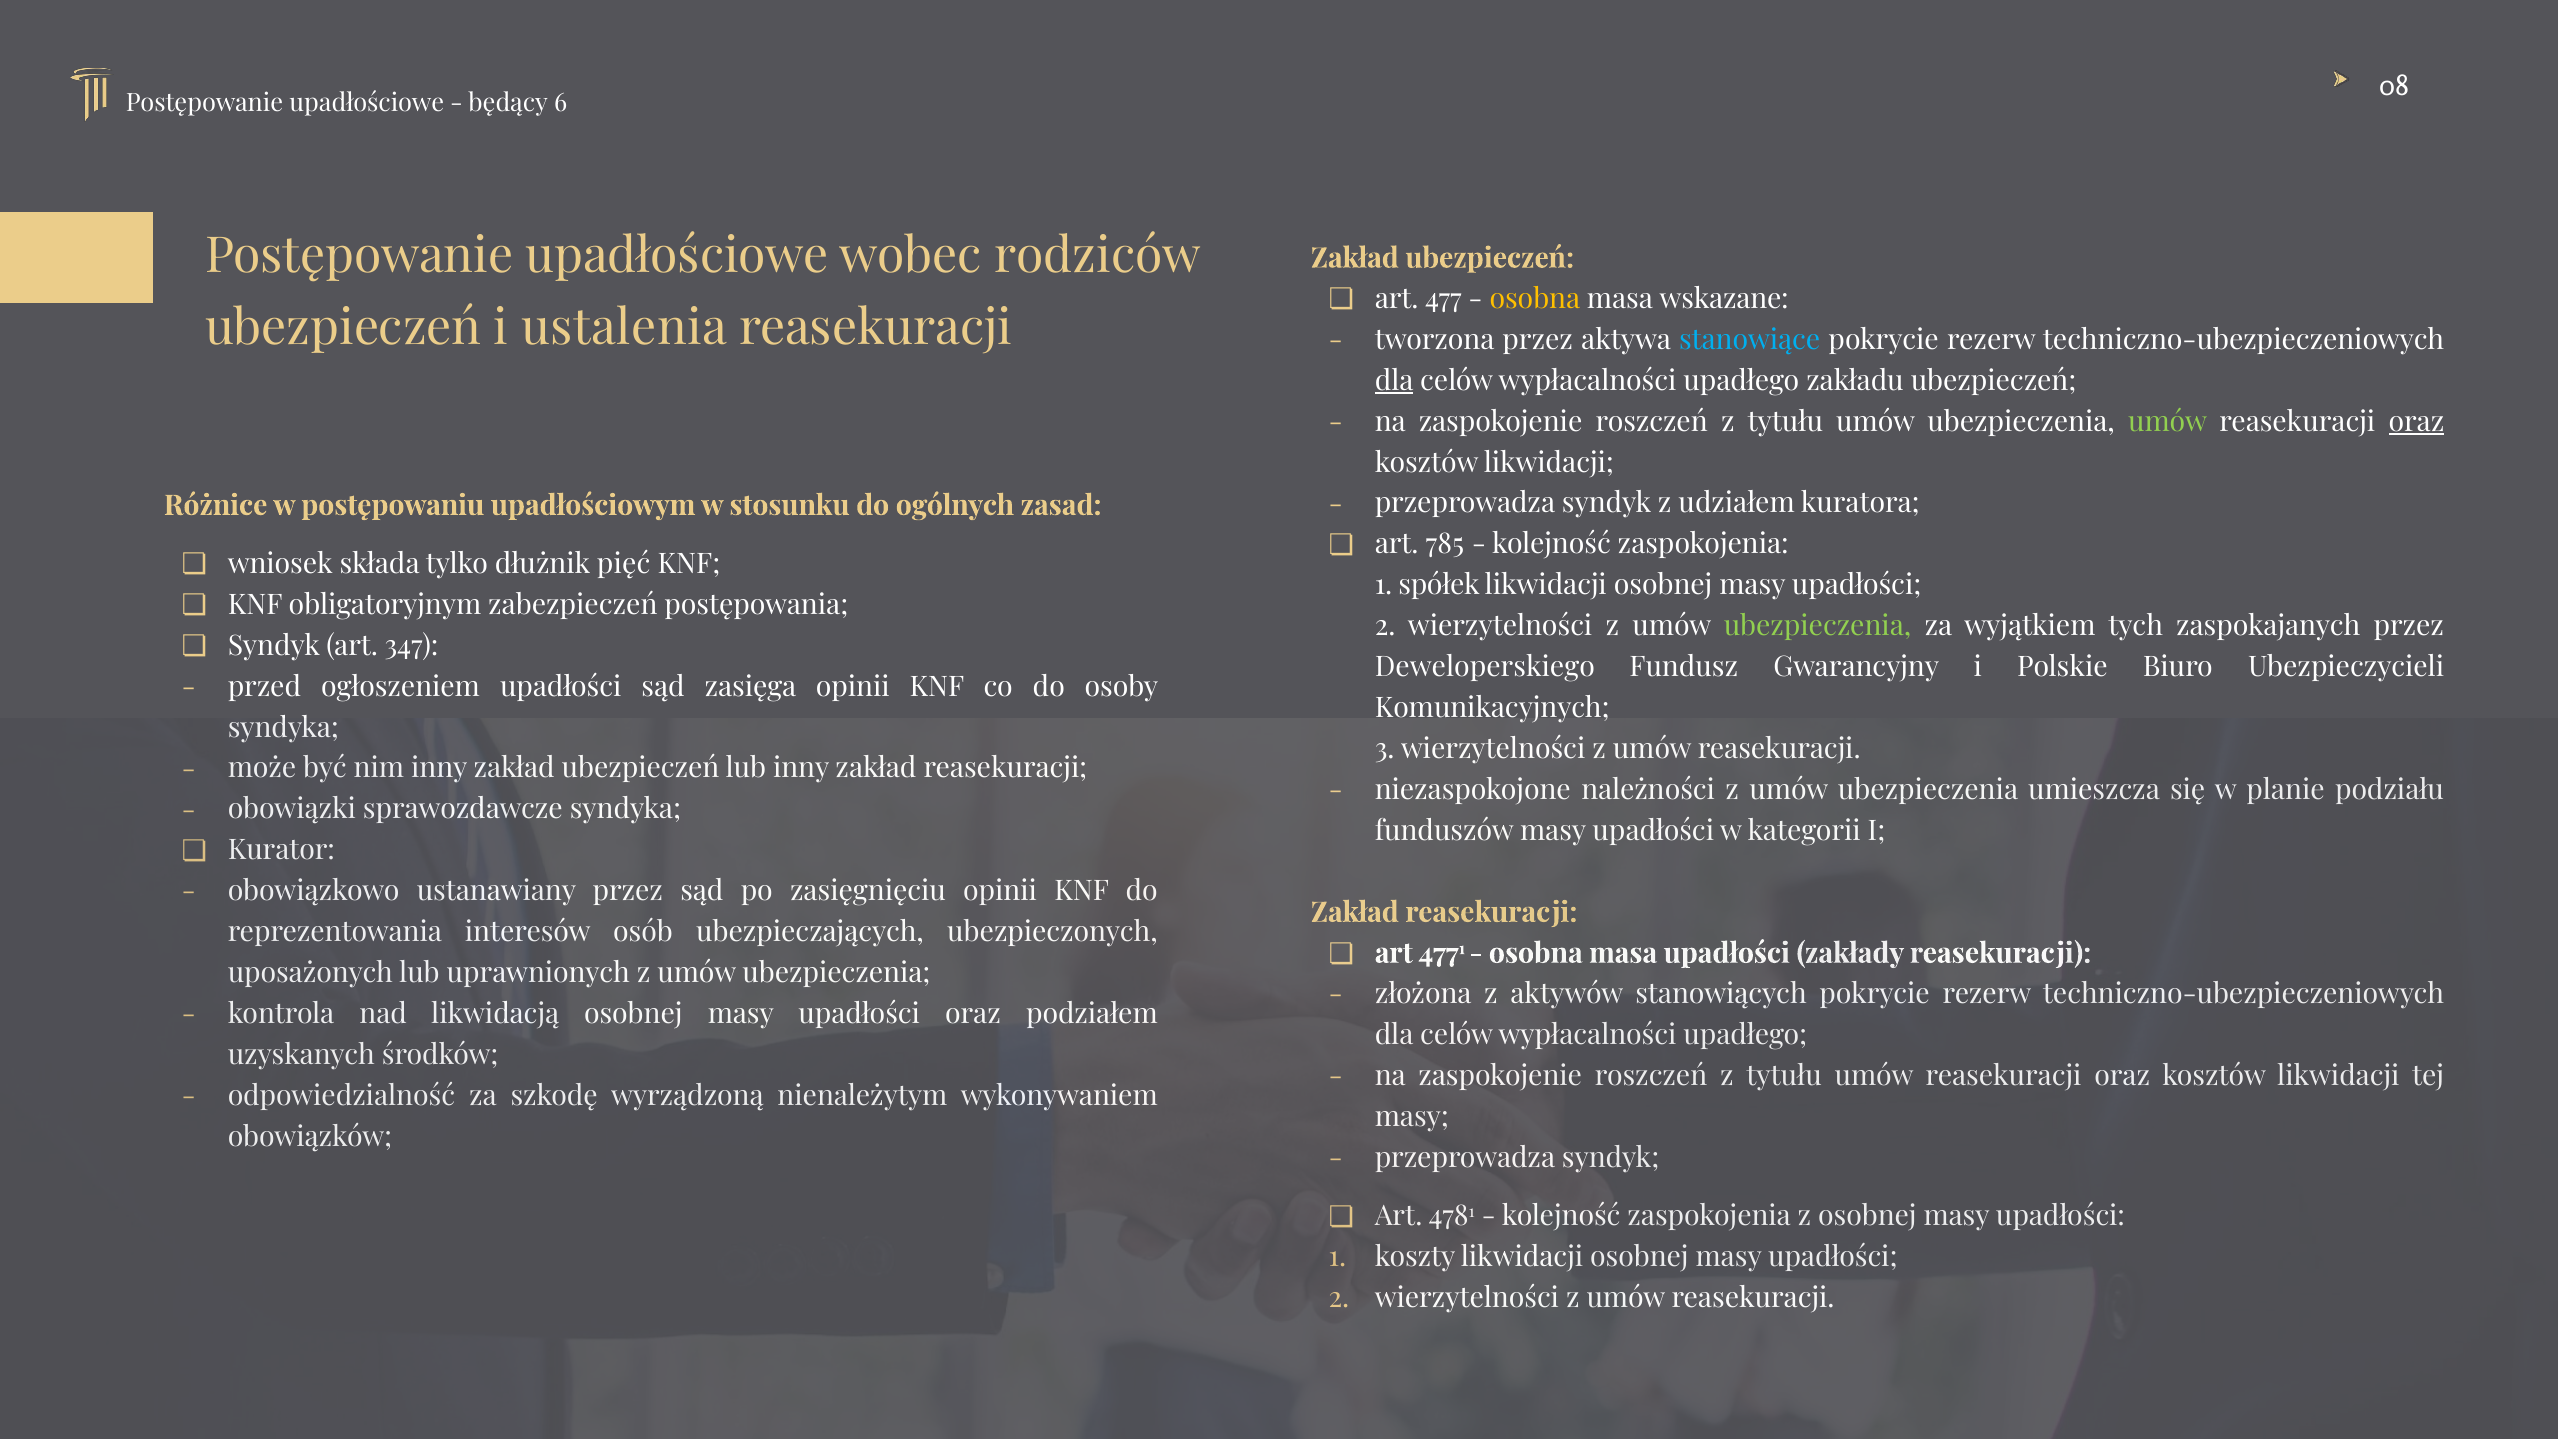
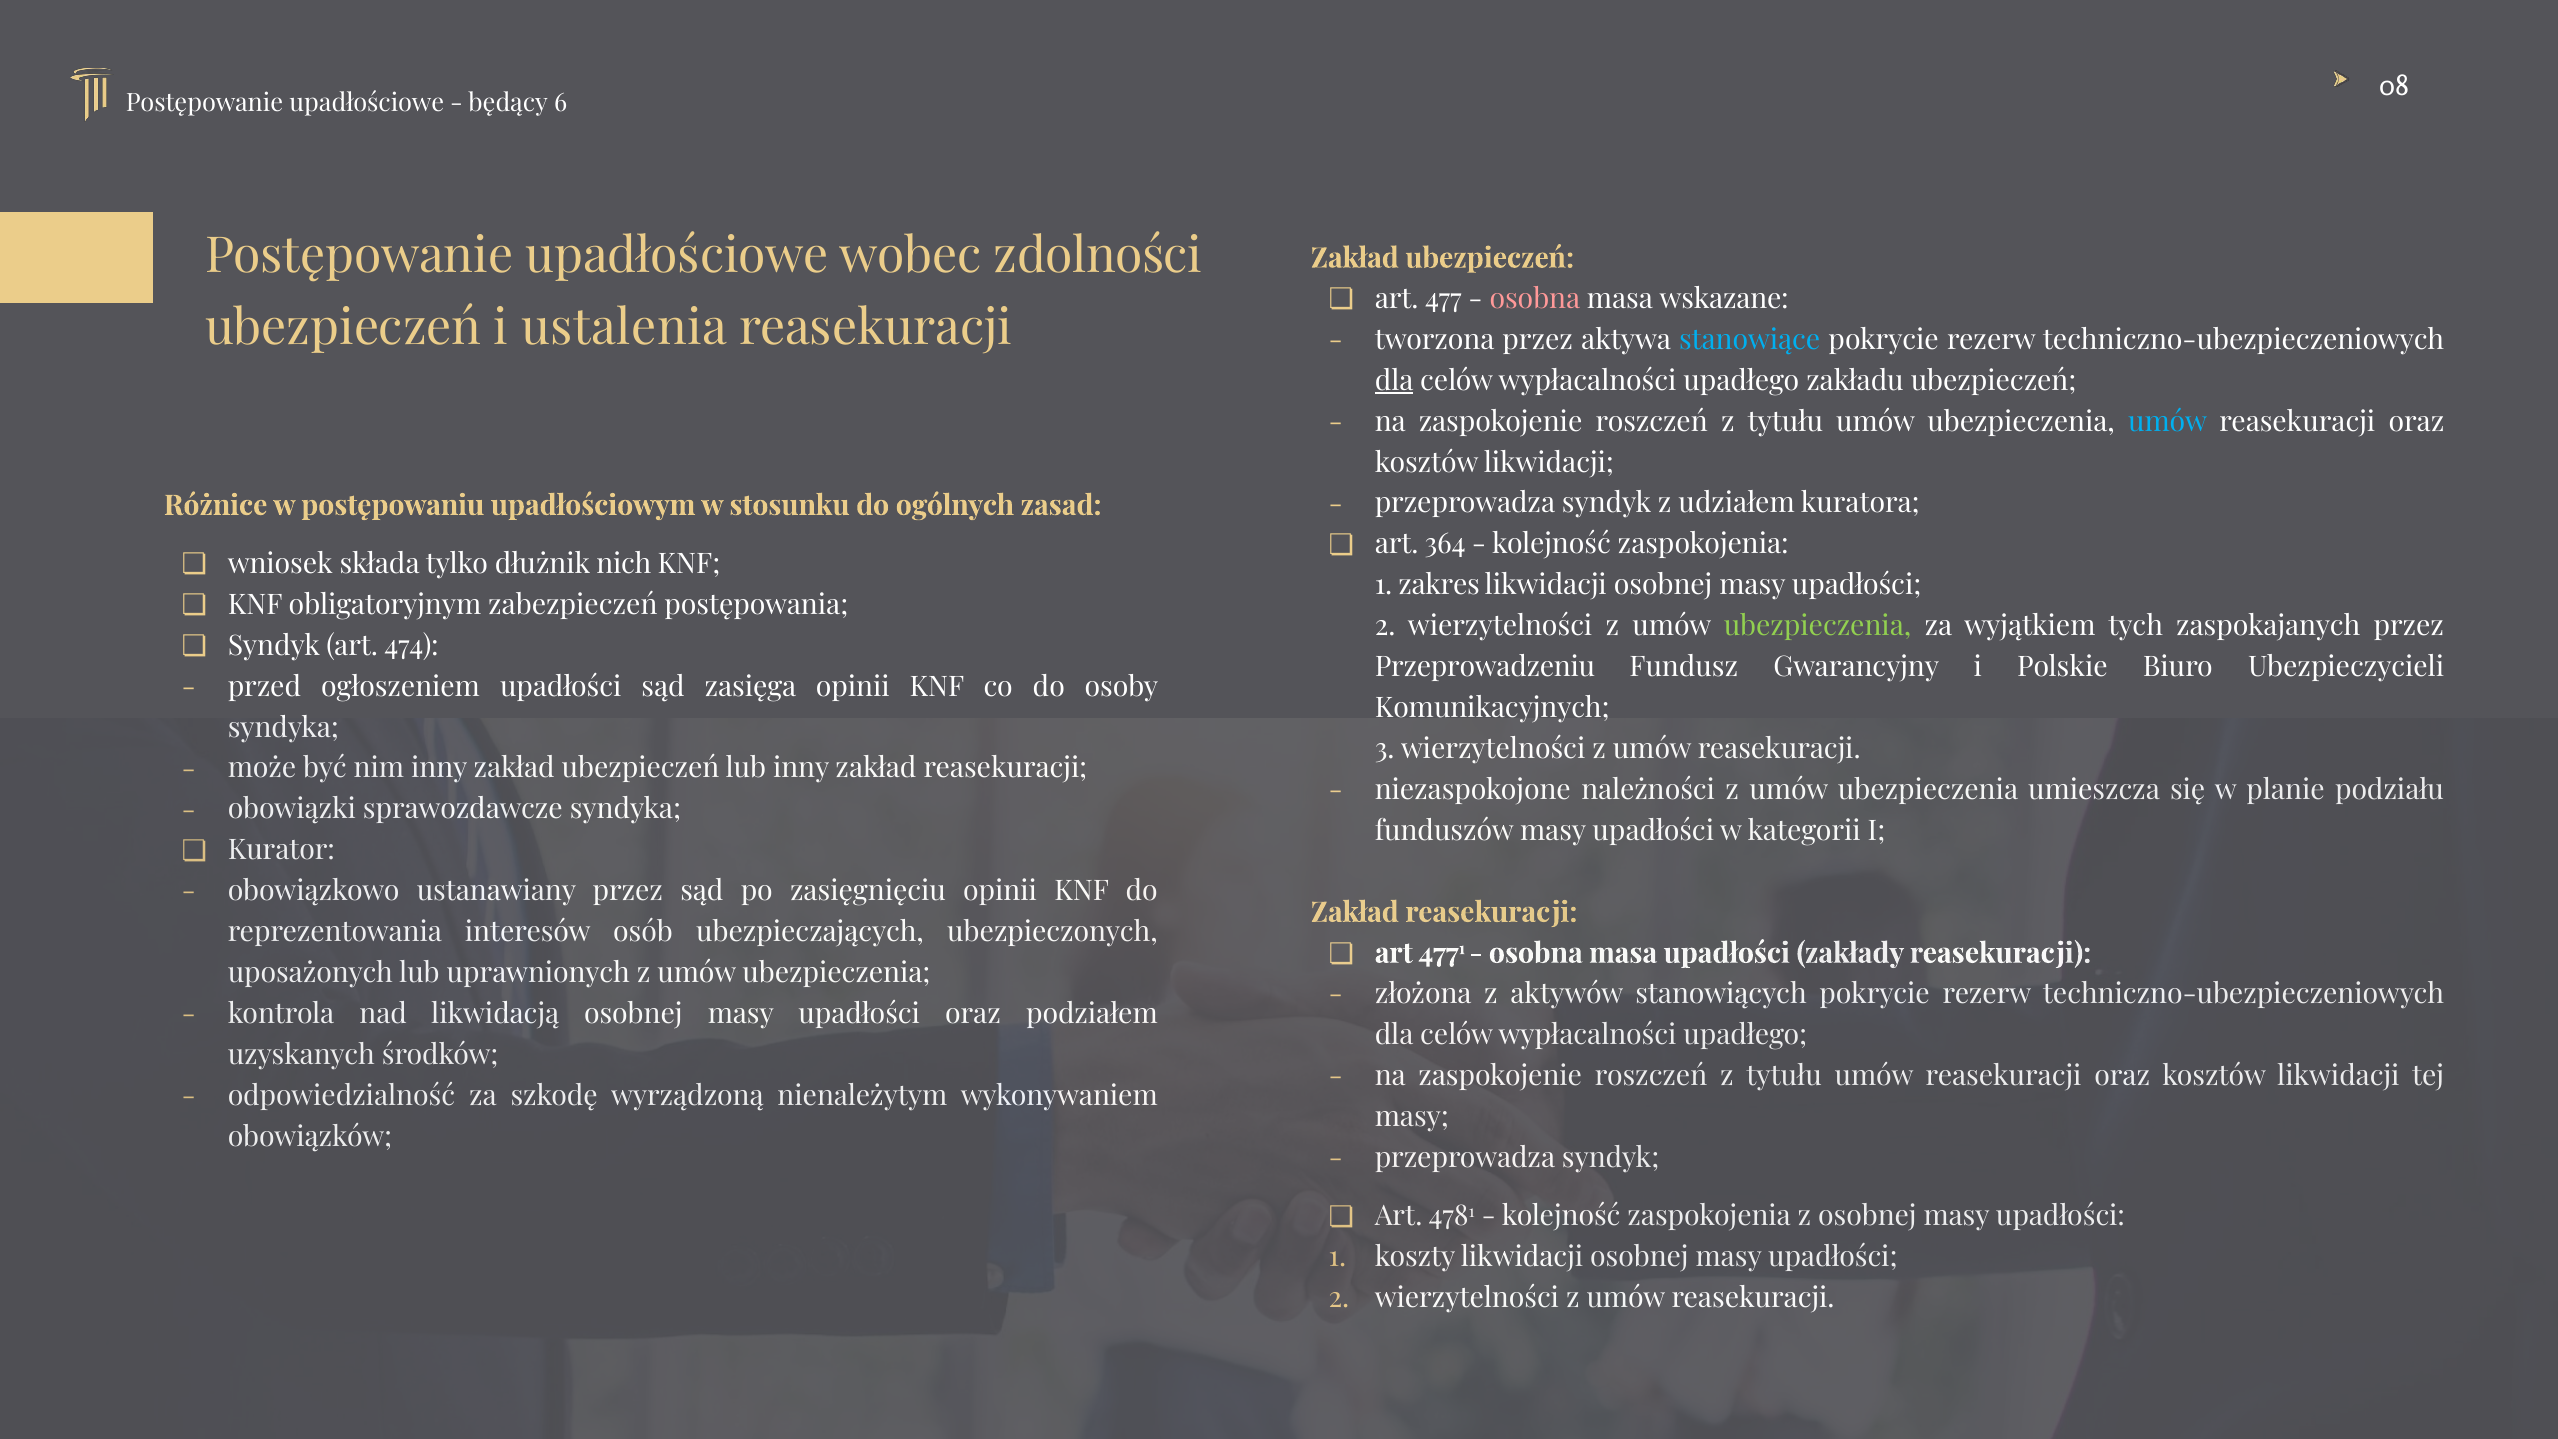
rodziców: rodziców -> zdolności
osobna at (1535, 299) colour: yellow -> pink
umów at (2168, 422) colour: light green -> light blue
oraz at (2416, 422) underline: present -> none
785: 785 -> 364
pięć: pięć -> nich
spółek: spółek -> zakres
347: 347 -> 474
Deweloperskiego: Deweloperskiego -> Przeprowadzeniu
